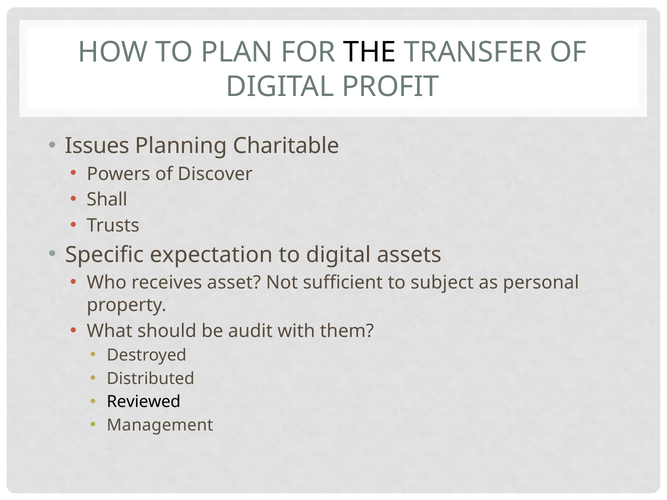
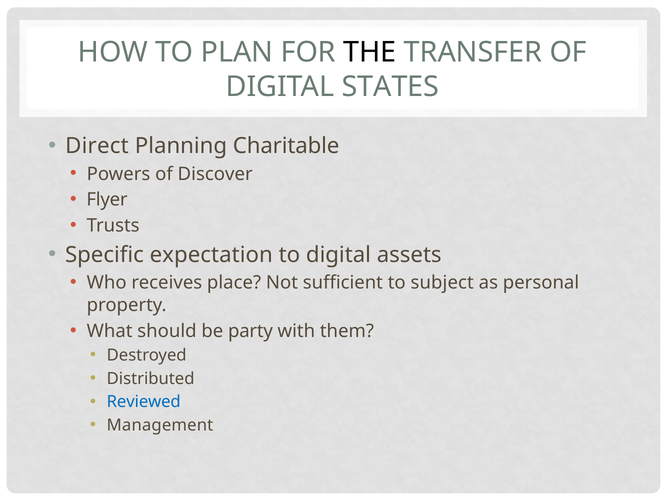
PROFIT: PROFIT -> STATES
Issues: Issues -> Direct
Shall: Shall -> Flyer
asset: asset -> place
audit: audit -> party
Reviewed colour: black -> blue
